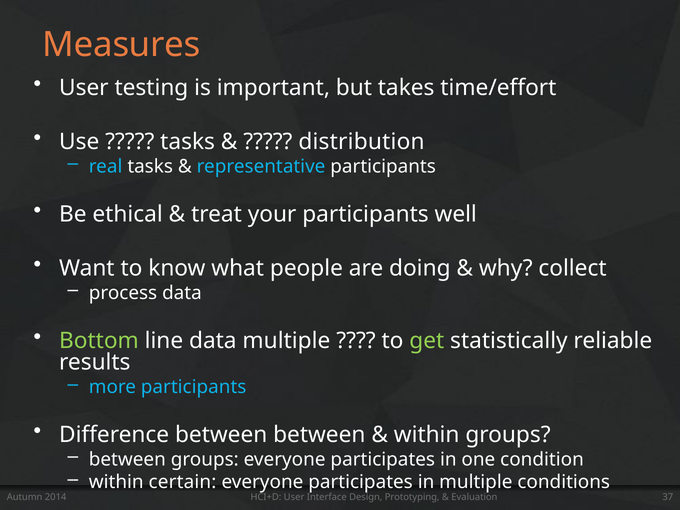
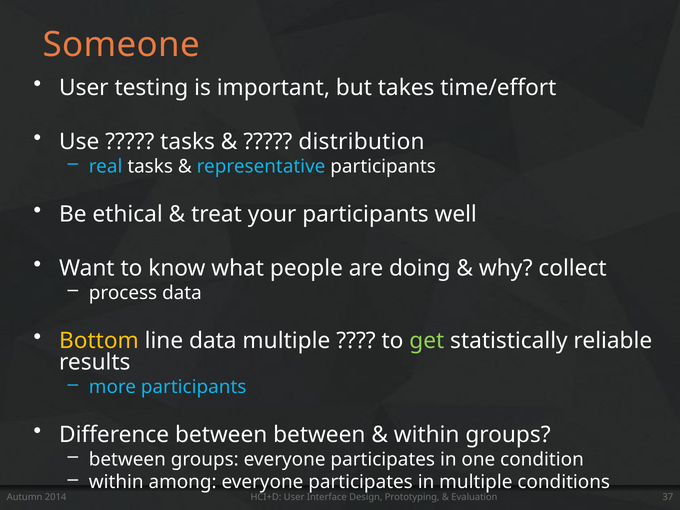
Measures: Measures -> Someone
Bottom colour: light green -> yellow
certain: certain -> among
